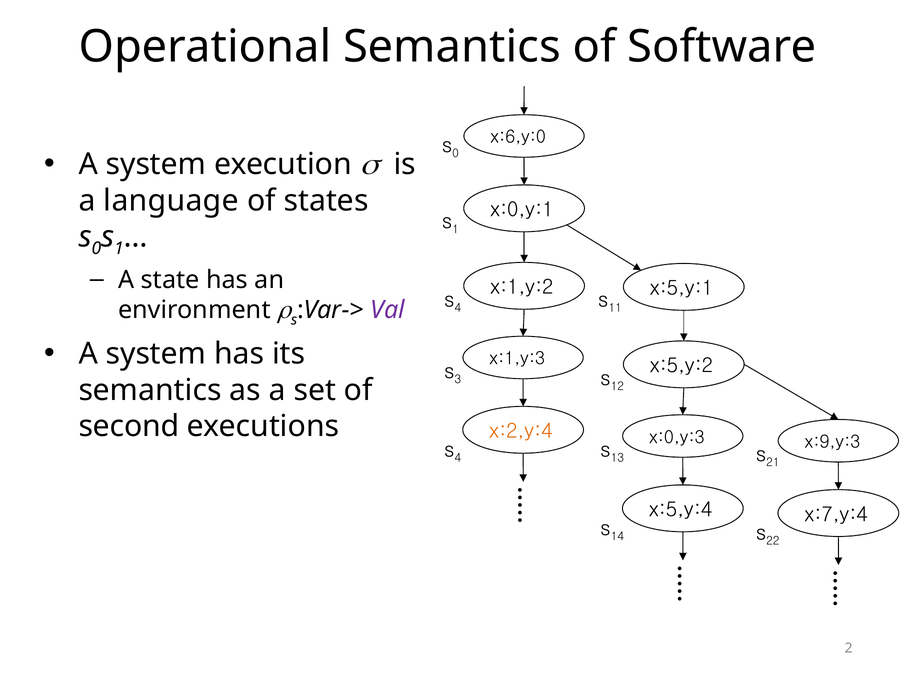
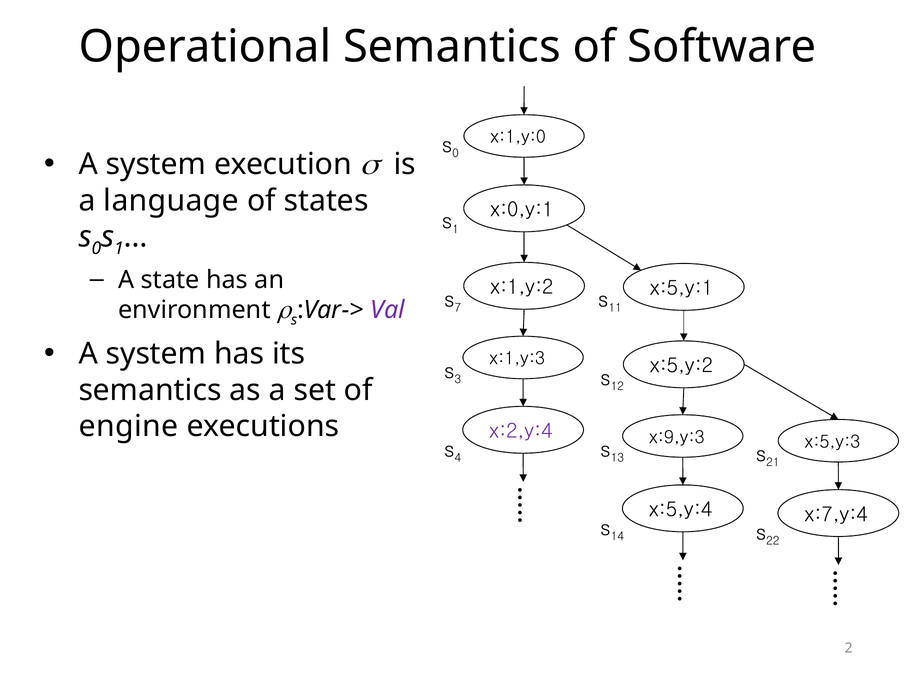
x:6,y:0: x:6,y:0 -> x:1,y:0
4 at (458, 308): 4 -> 7
second: second -> engine
x:2,y:4 colour: orange -> purple
x:0,y:3: x:0,y:3 -> x:9,y:3
x:9,y:3: x:9,y:3 -> x:5,y:3
